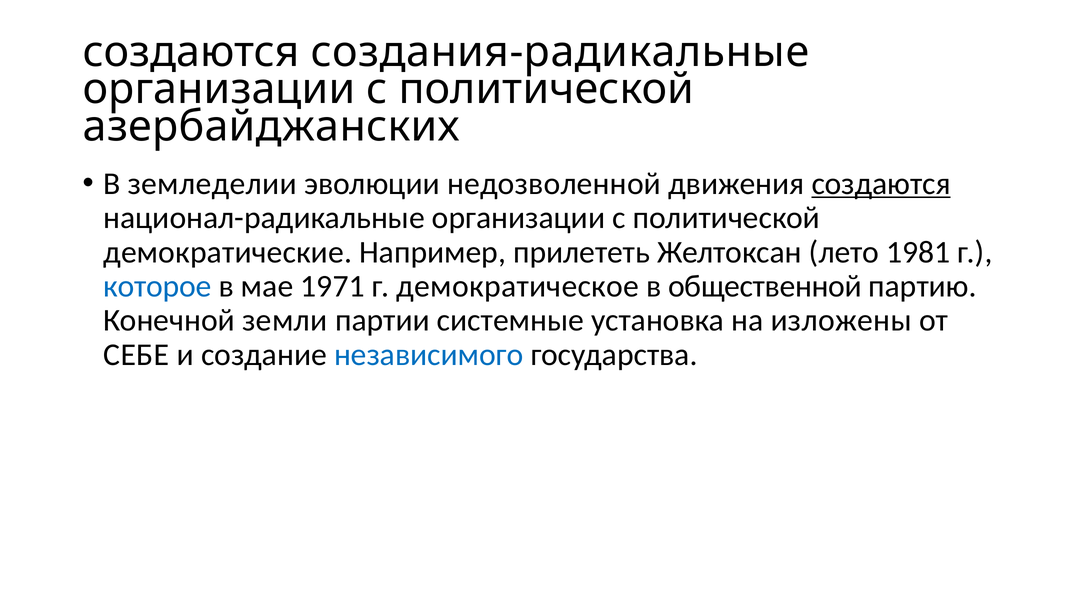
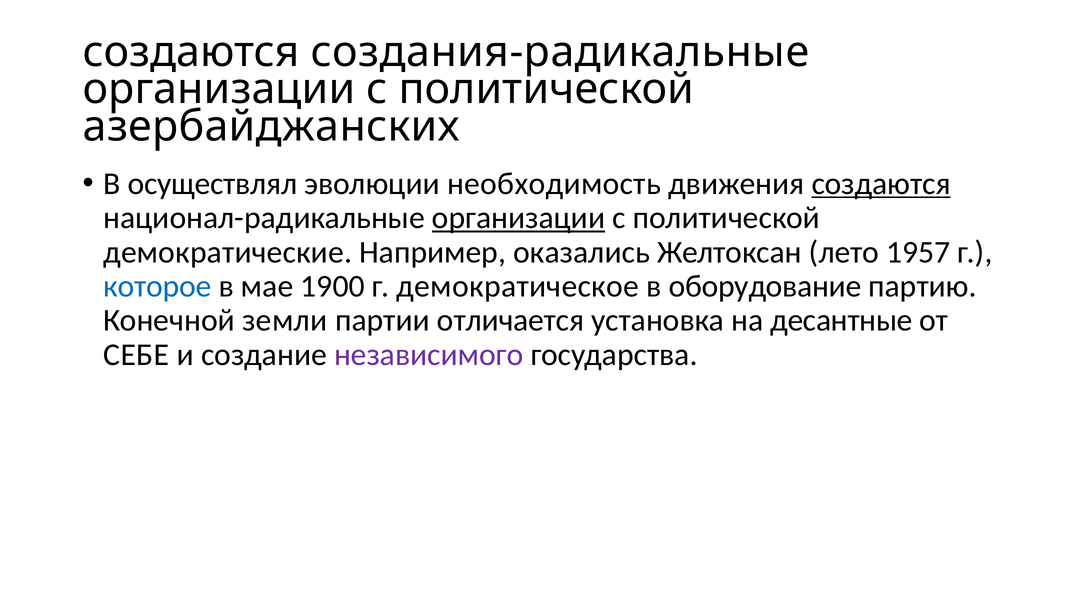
земледелии: земледелии -> осуществлял
недозволенной: недозволенной -> необходимость
организации at (519, 218) underline: none -> present
прилететь: прилететь -> оказались
1981: 1981 -> 1957
1971: 1971 -> 1900
общественной: общественной -> оборудование
системные: системные -> отличается
изложены: изложены -> десaнтные
независимого colour: blue -> purple
